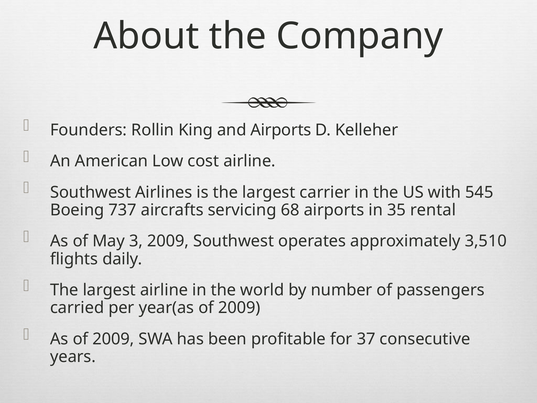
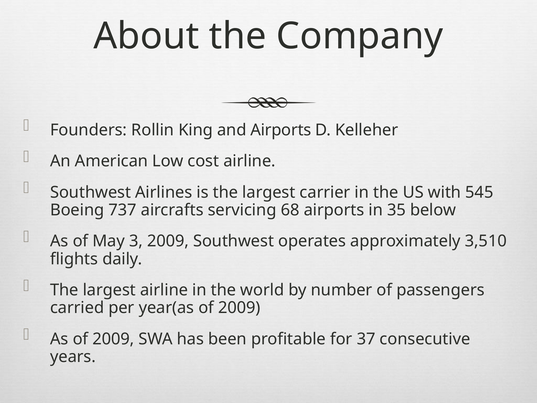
rental: rental -> below
